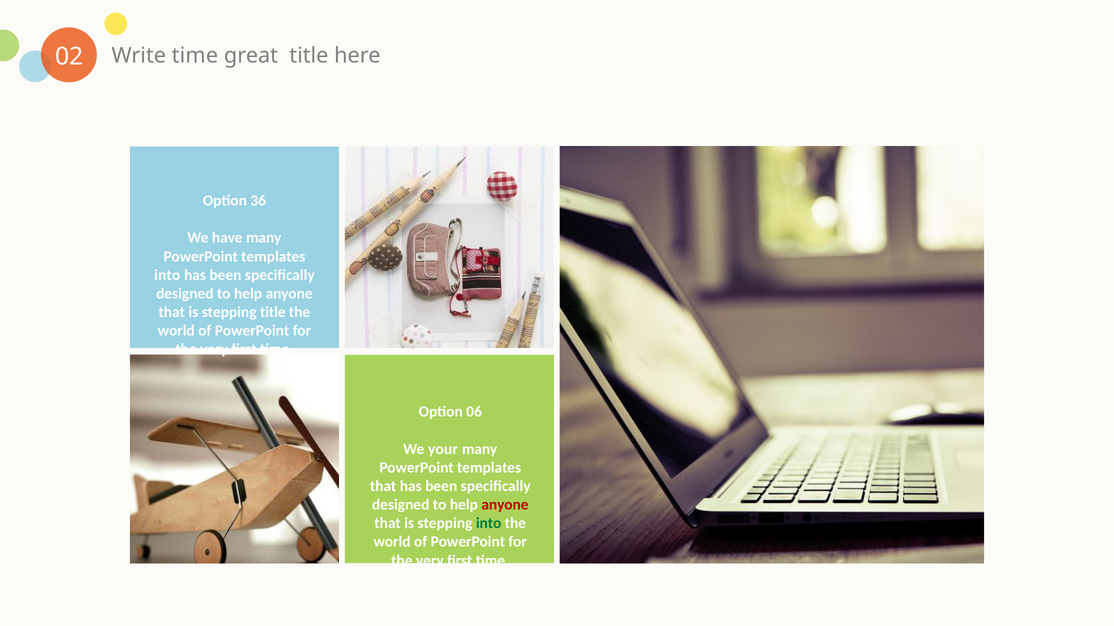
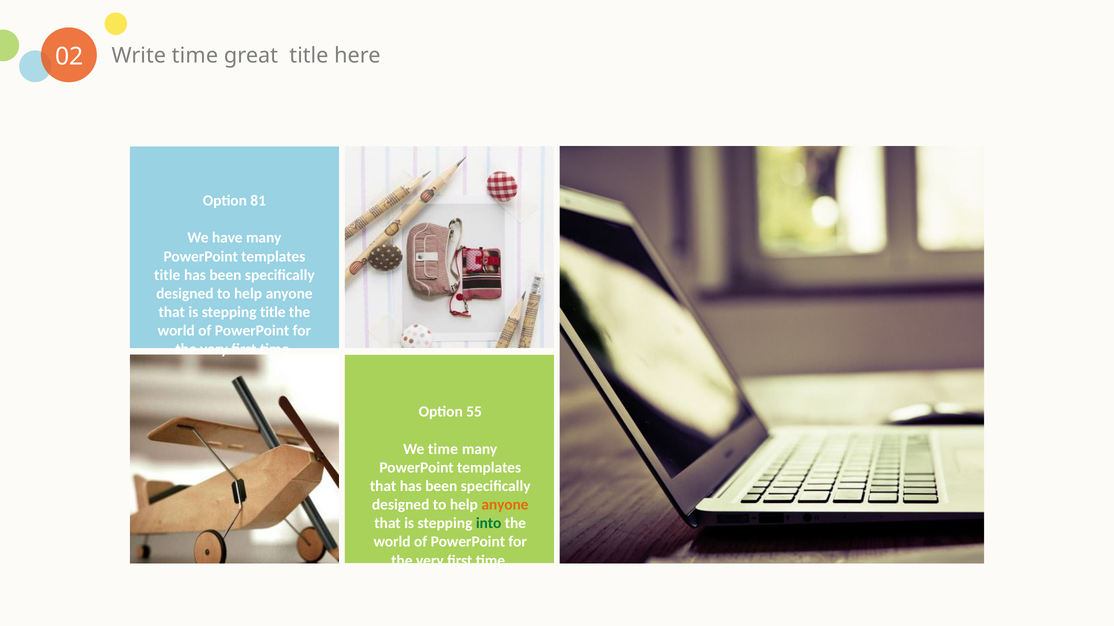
36: 36 -> 81
into at (167, 275): into -> title
06: 06 -> 55
We your: your -> time
anyone at (505, 505) colour: red -> orange
